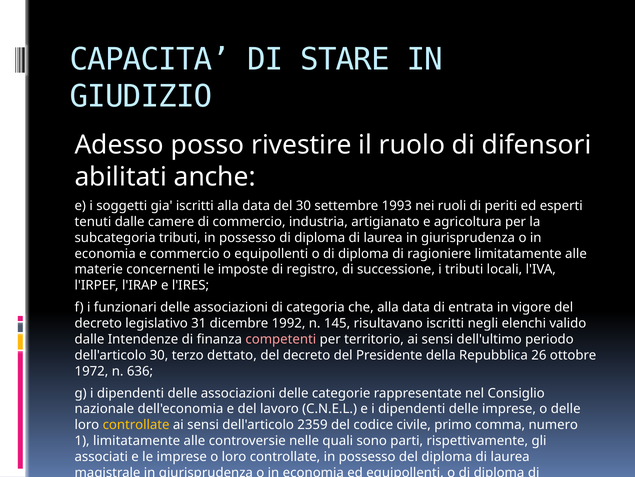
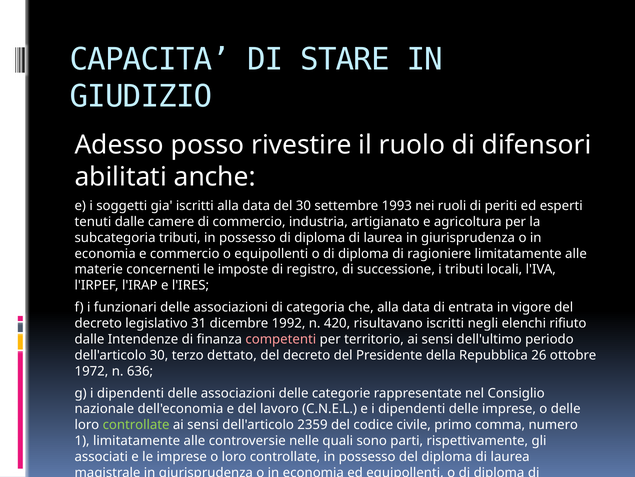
145: 145 -> 420
valido: valido -> rifiuto
controllate at (136, 424) colour: yellow -> light green
